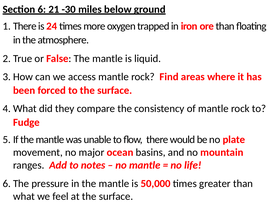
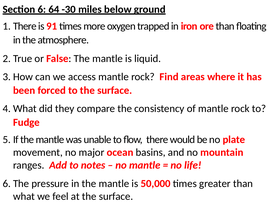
21: 21 -> 64
24: 24 -> 91
